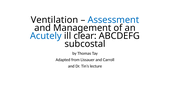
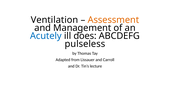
Assessment colour: blue -> orange
clear: clear -> does
subcostal: subcostal -> pulseless
